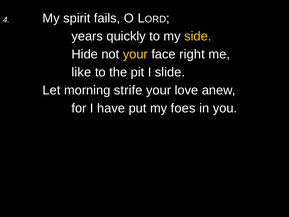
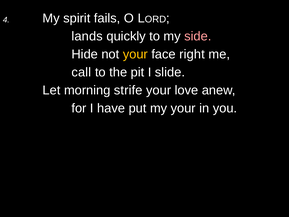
years: years -> lands
side colour: yellow -> pink
like: like -> call
my foes: foes -> your
